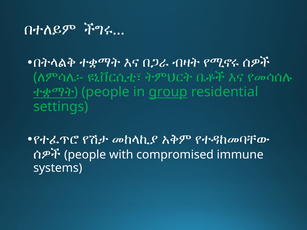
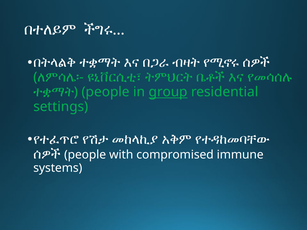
ተቋማት at (54, 92) underline: present -> none
